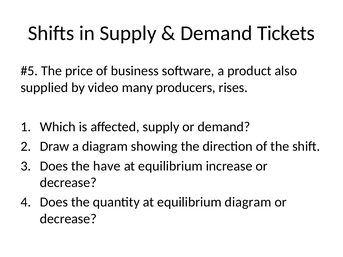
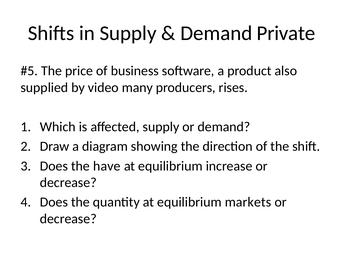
Tickets: Tickets -> Private
equilibrium diagram: diagram -> markets
